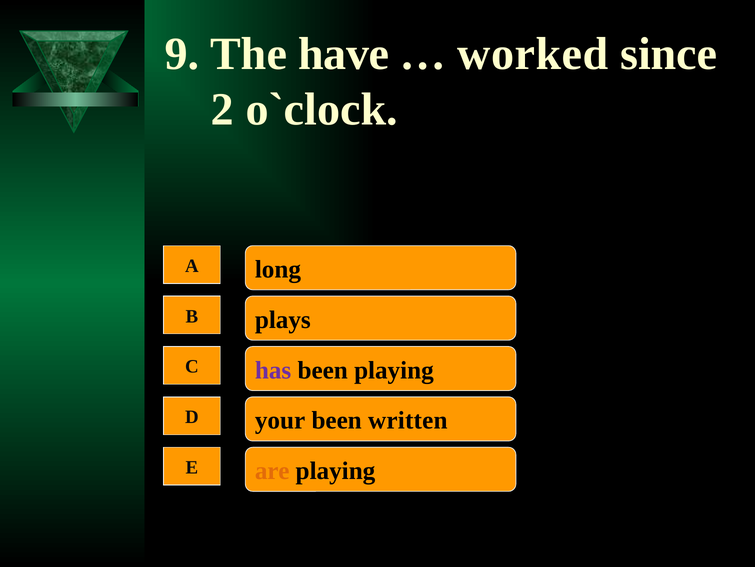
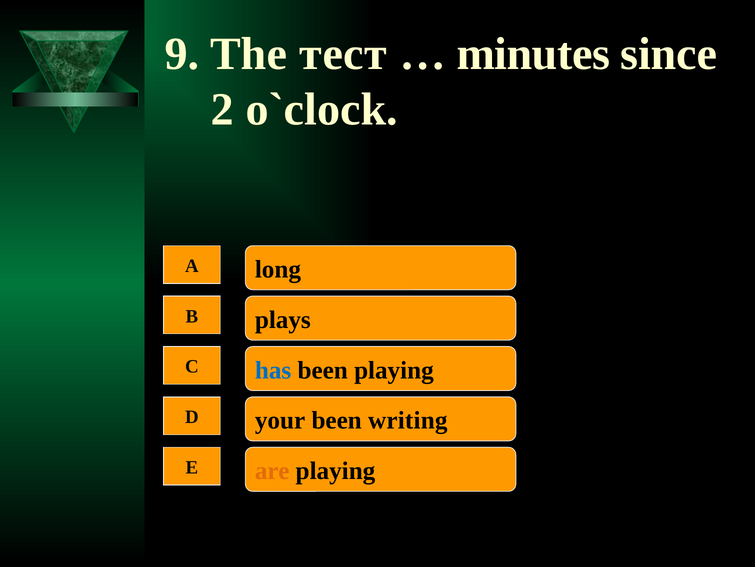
have: have -> тест
worked: worked -> minutes
has colour: purple -> blue
written: written -> writing
